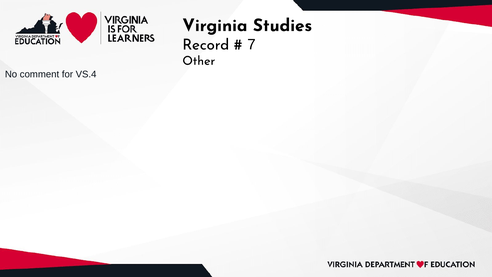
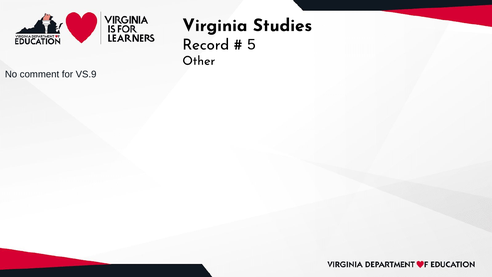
7: 7 -> 5
VS.4: VS.4 -> VS.9
